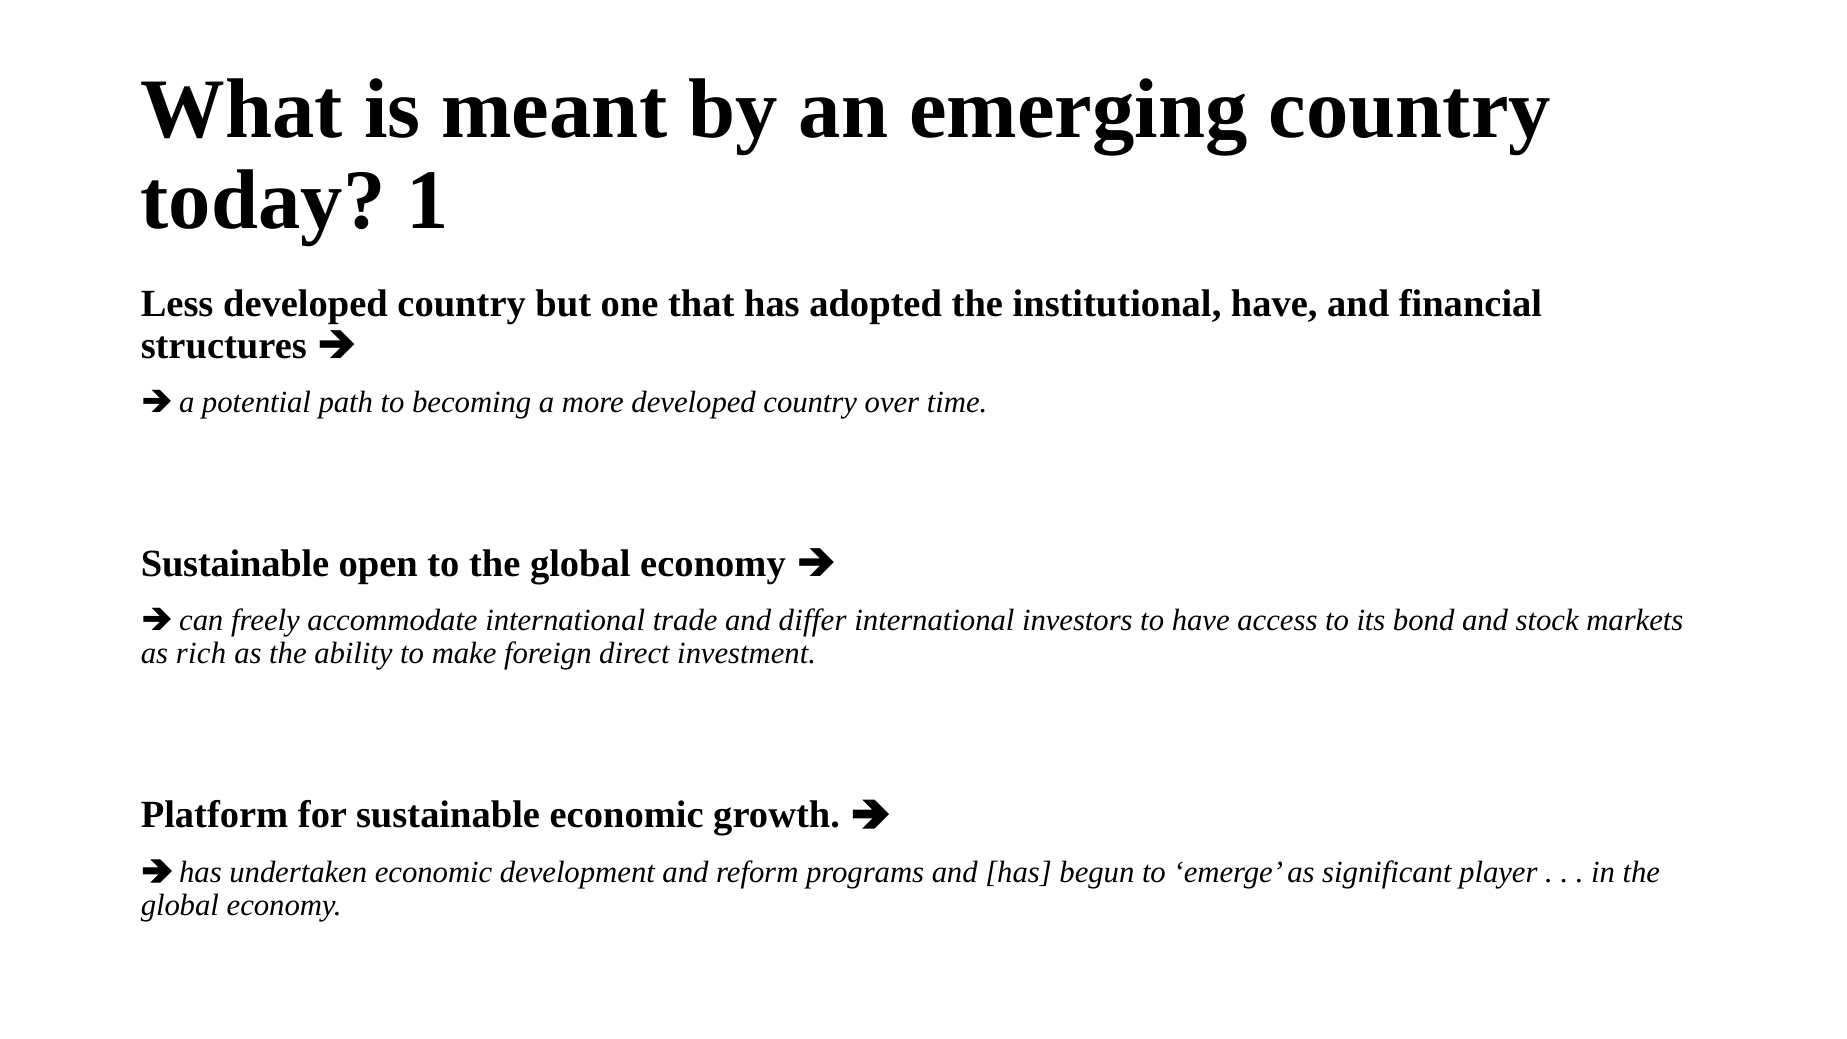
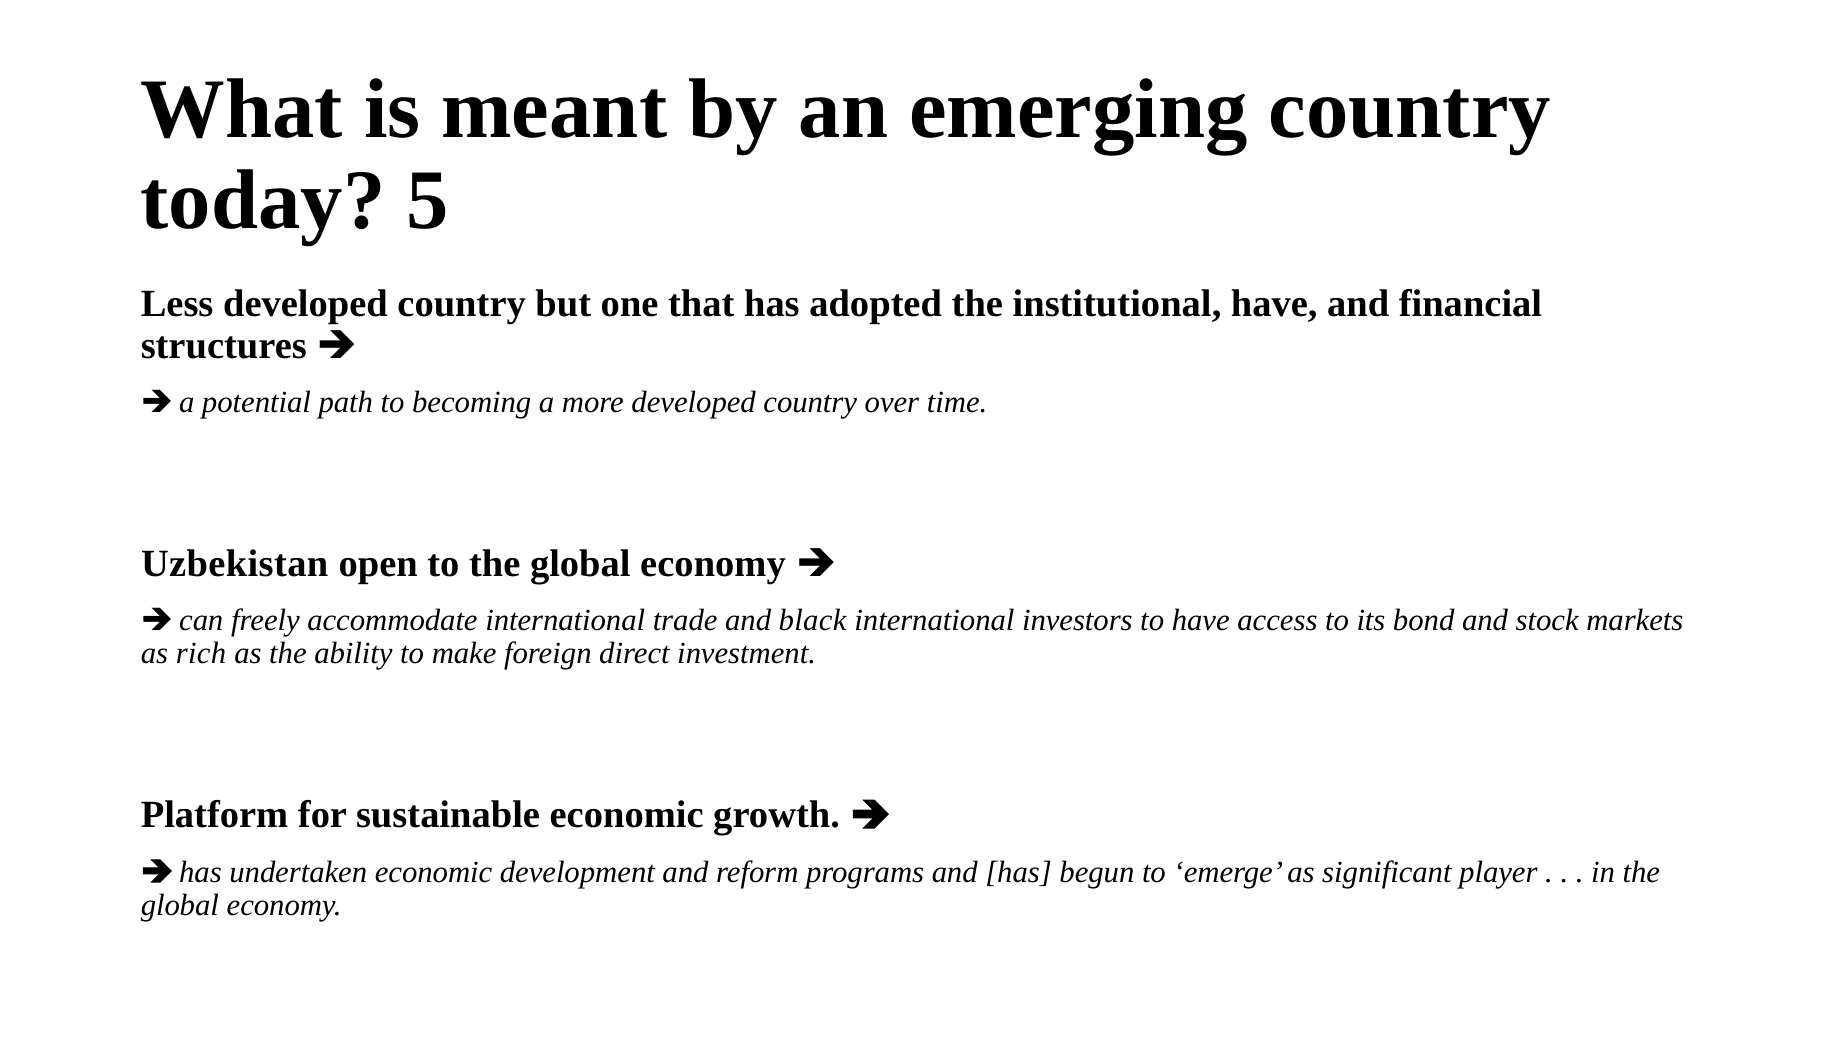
1: 1 -> 5
Sustainable at (235, 564): Sustainable -> Uzbekistan
differ: differ -> black
